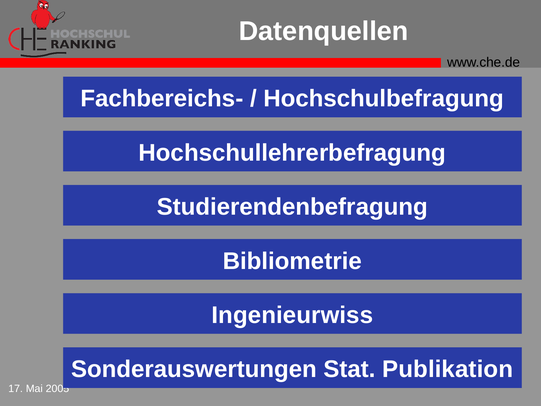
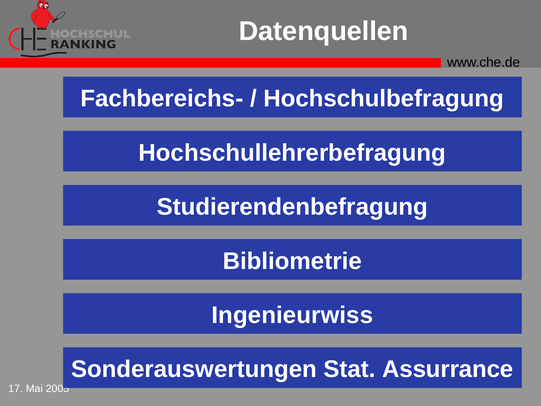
Publikation: Publikation -> Assurrance
